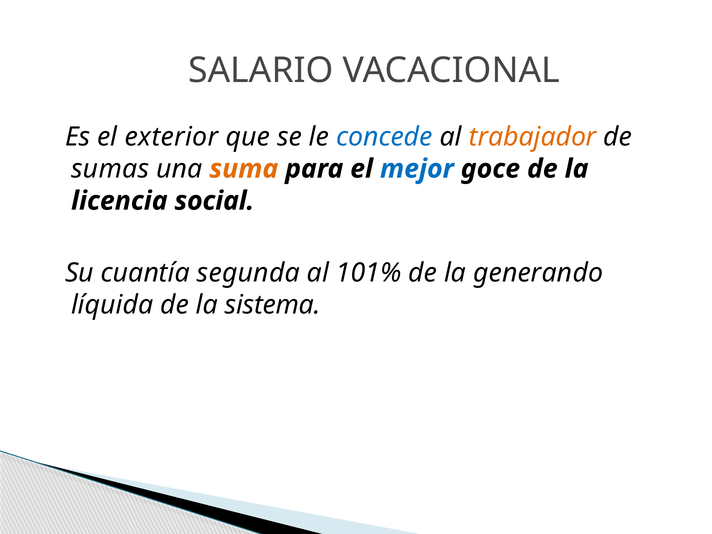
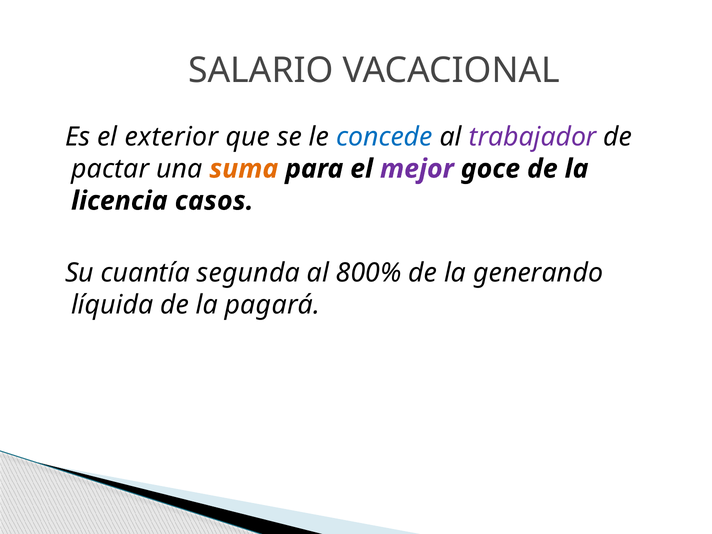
trabajador colour: orange -> purple
sumas: sumas -> pactar
mejor colour: blue -> purple
social: social -> casos
101%: 101% -> 800%
sistema: sistema -> pagará
